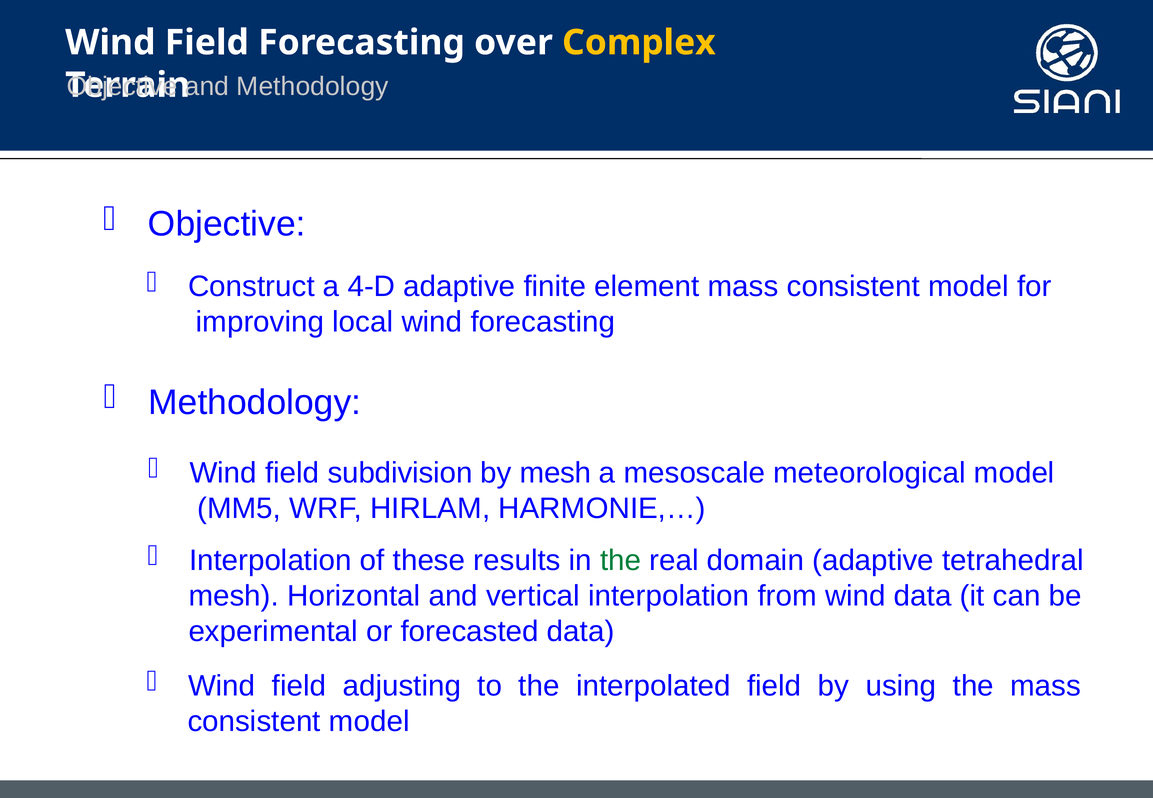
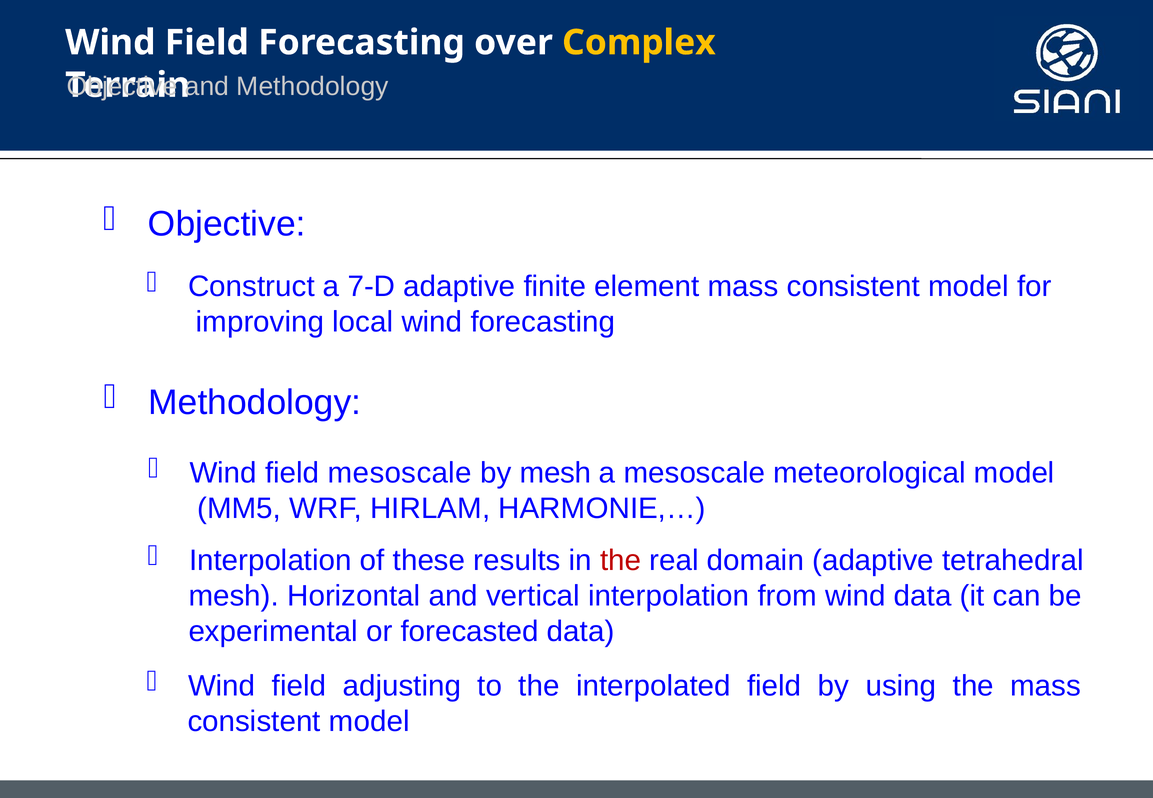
4-D: 4-D -> 7-D
field subdivision: subdivision -> mesoscale
the at (621, 561) colour: green -> red
